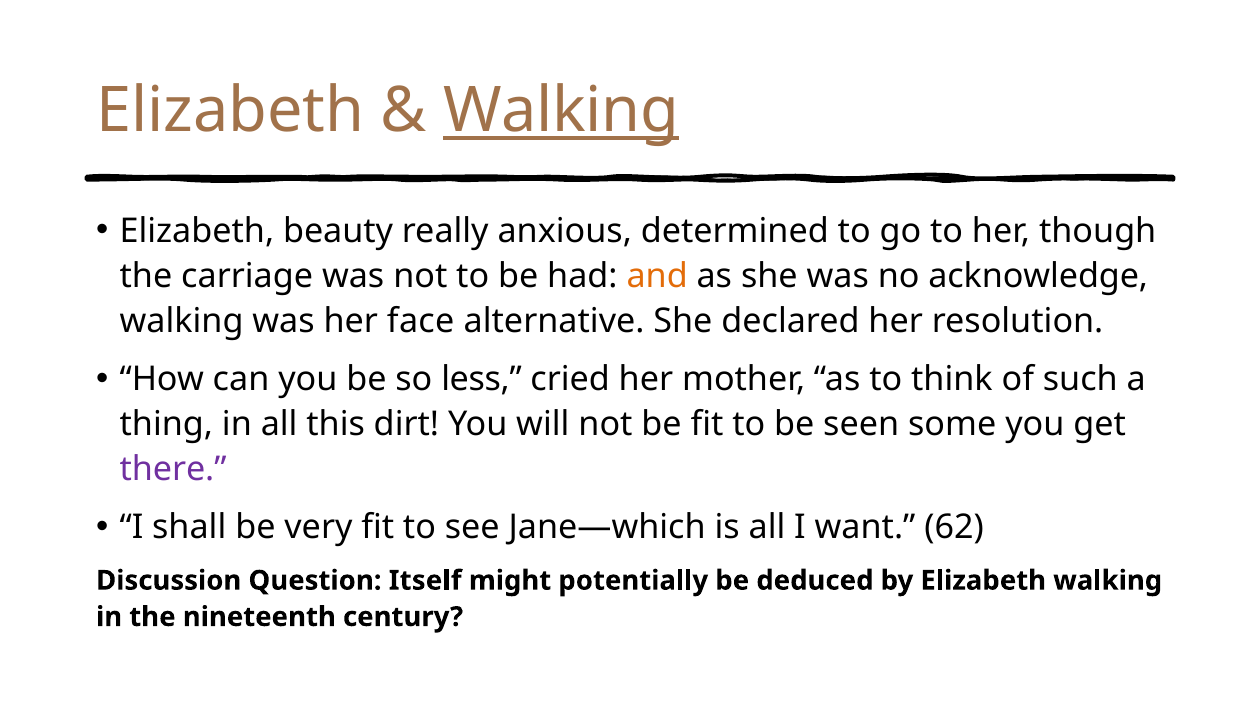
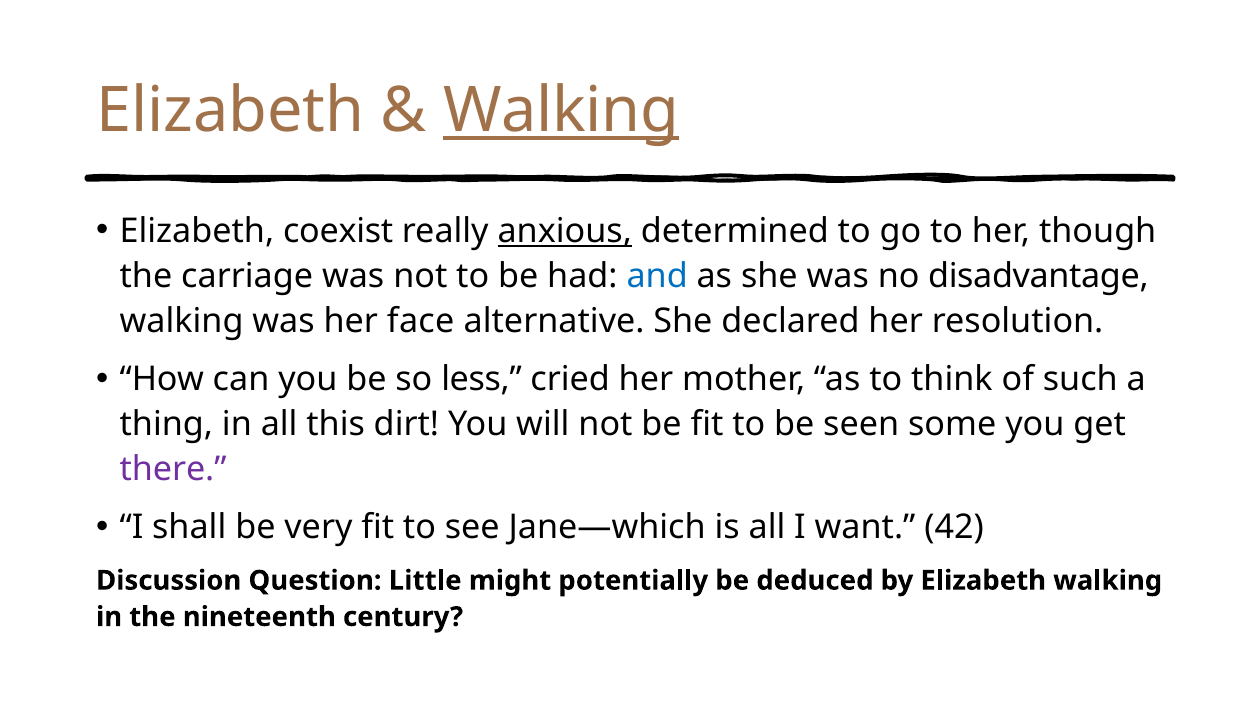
beauty: beauty -> coexist
anxious underline: none -> present
and colour: orange -> blue
acknowledge: acknowledge -> disadvantage
62: 62 -> 42
Itself: Itself -> Little
